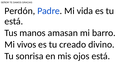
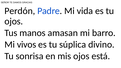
está at (14, 21): está -> ojos
creado: creado -> súplica
